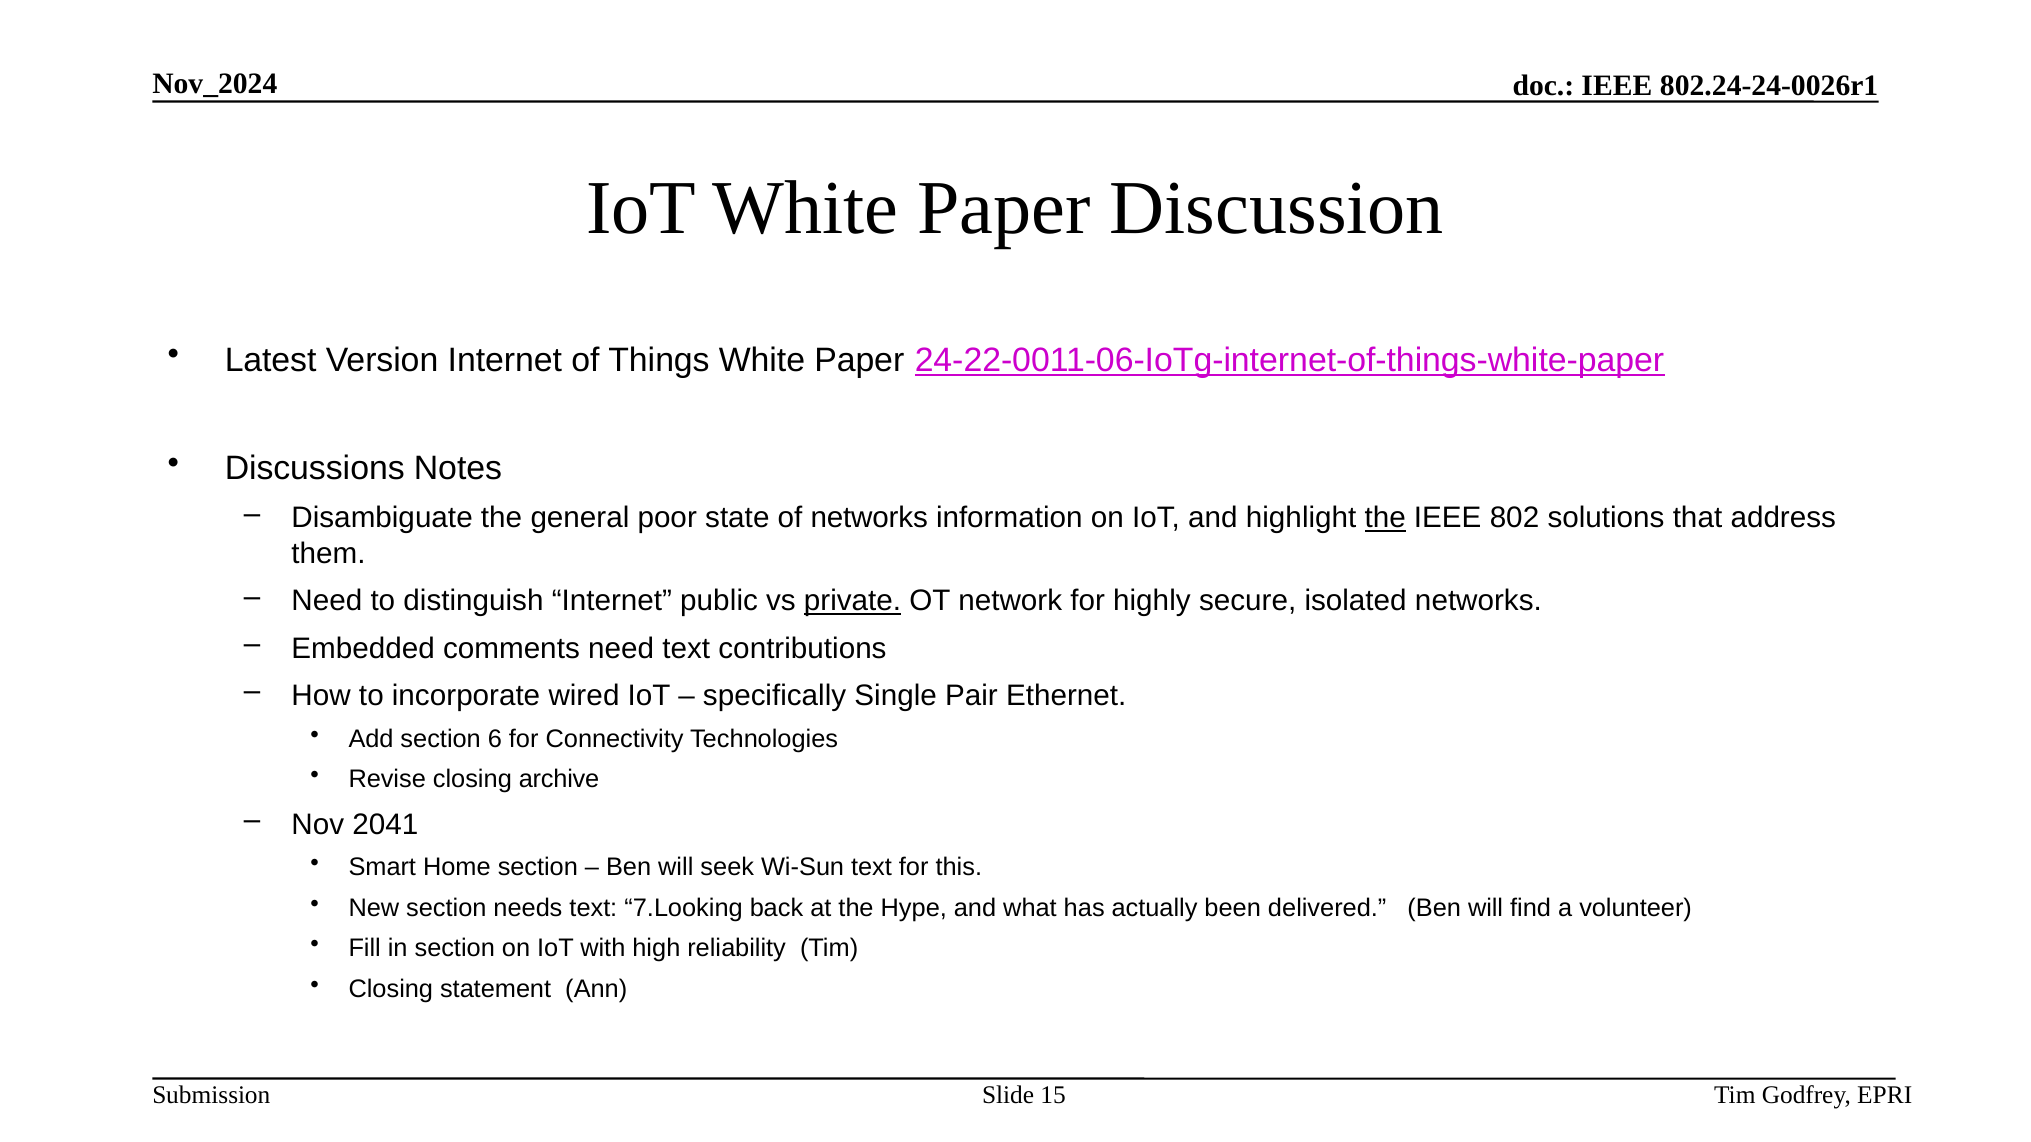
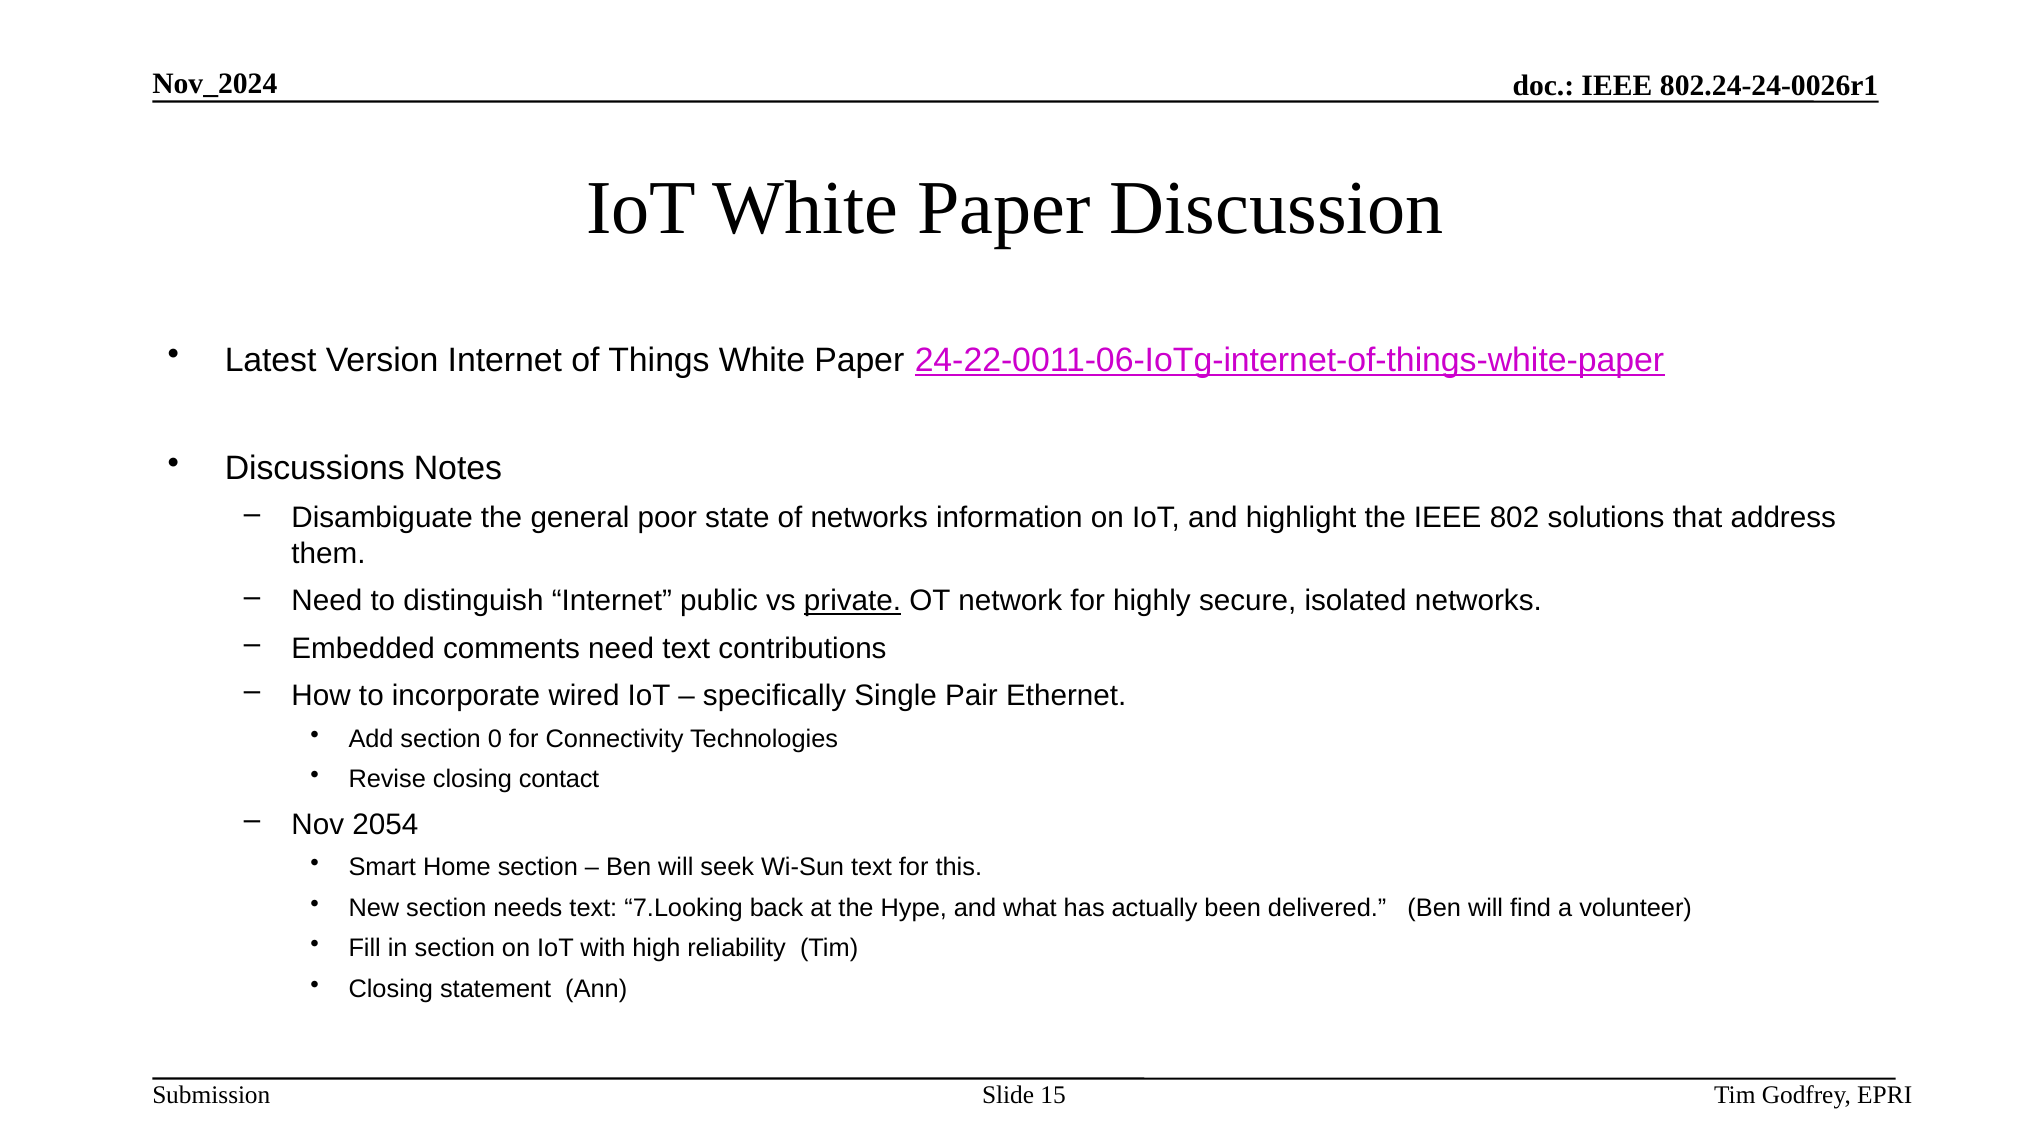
the at (1385, 518) underline: present -> none
6: 6 -> 0
archive: archive -> contact
2041: 2041 -> 2054
